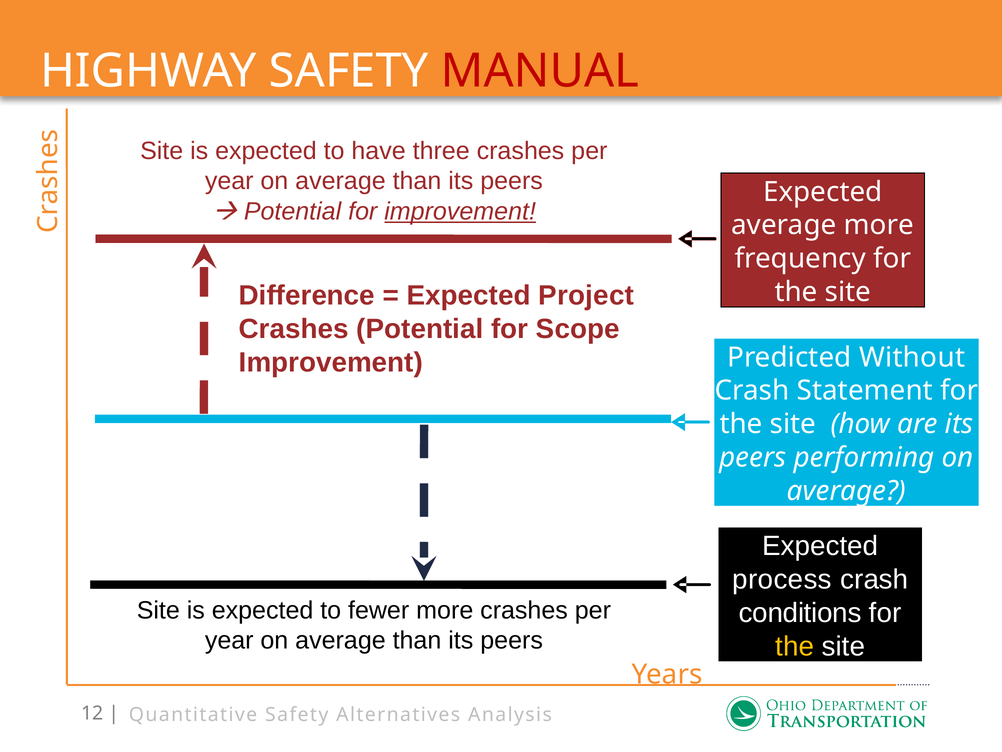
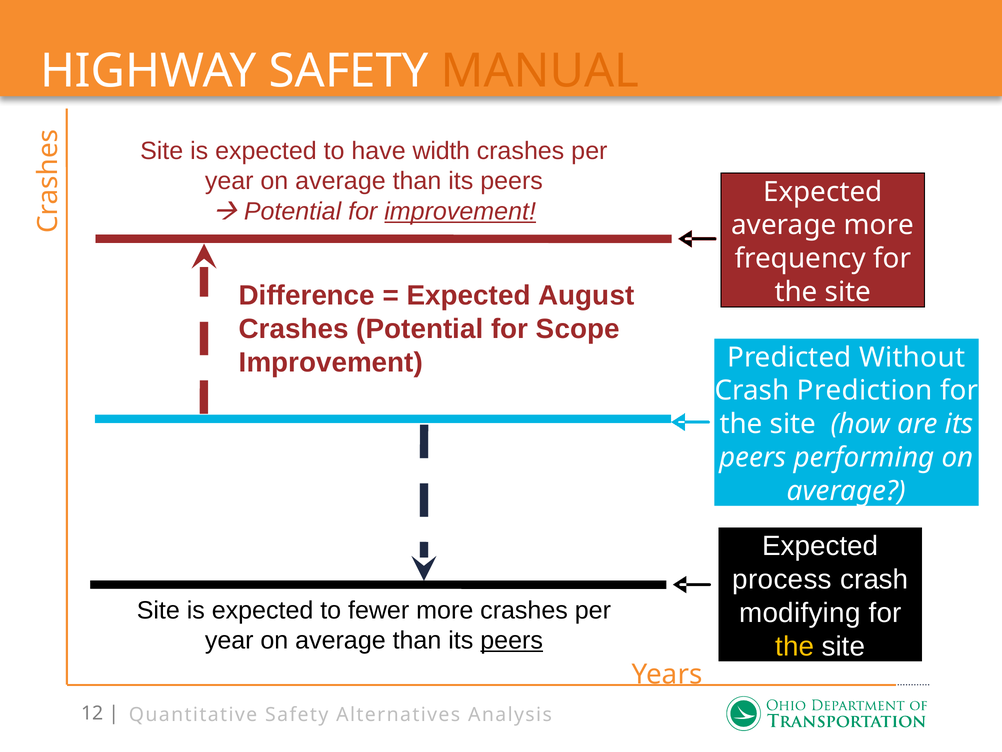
MANUAL colour: red -> orange
three: three -> width
Project: Project -> August
Statement: Statement -> Prediction
conditions: conditions -> modifying
peers at (512, 640) underline: none -> present
